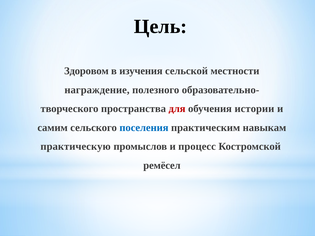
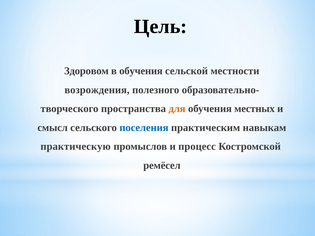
в изучения: изучения -> обучения
награждение: награждение -> возрождения
для colour: red -> orange
истории: истории -> местных
самим: самим -> смысл
